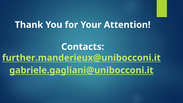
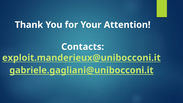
further.manderieux@unibocconi.it: further.manderieux@unibocconi.it -> exploit.manderieux@unibocconi.it
